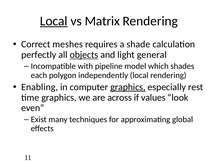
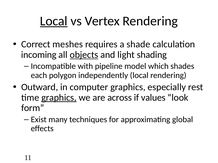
Matrix: Matrix -> Vertex
perfectly: perfectly -> incoming
general: general -> shading
Enabling: Enabling -> Outward
graphics at (128, 87) underline: present -> none
graphics at (59, 98) underline: none -> present
even: even -> form
